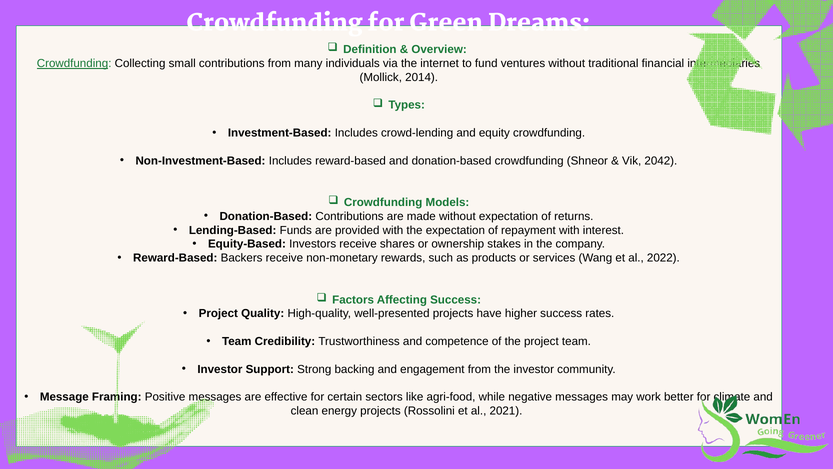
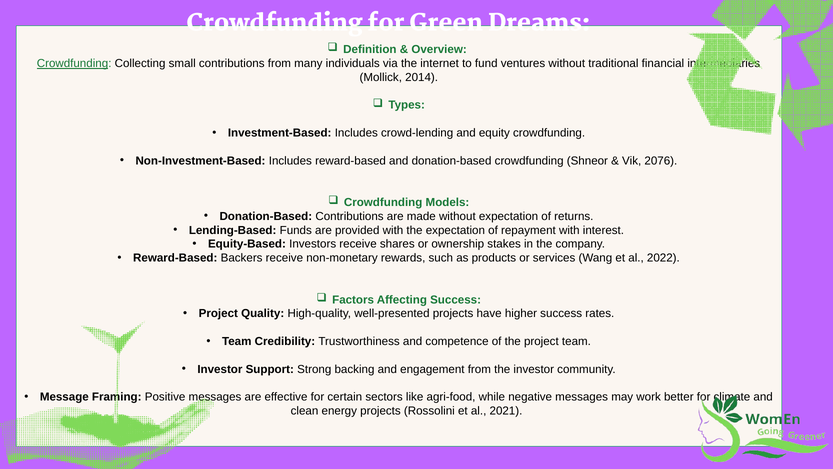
2042: 2042 -> 2076
